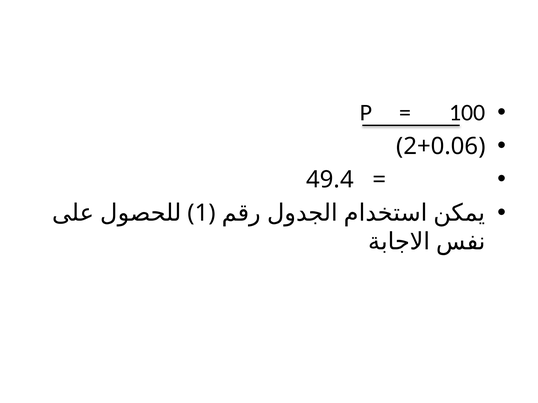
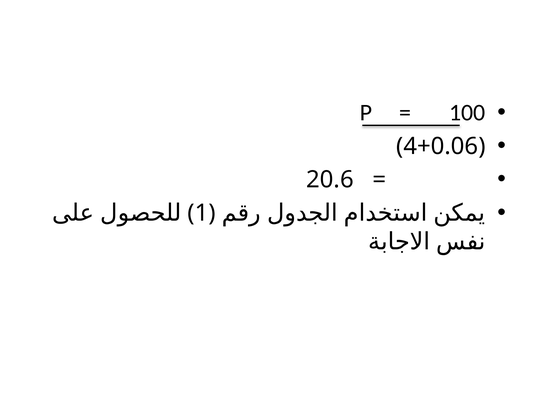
2+0.06: 2+0.06 -> 4+0.06
49.4: 49.4 -> 20.6
